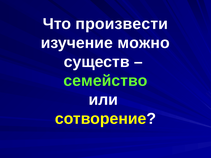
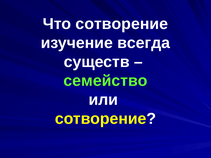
Что произвести: произвести -> сотворение
можно: можно -> всегда
